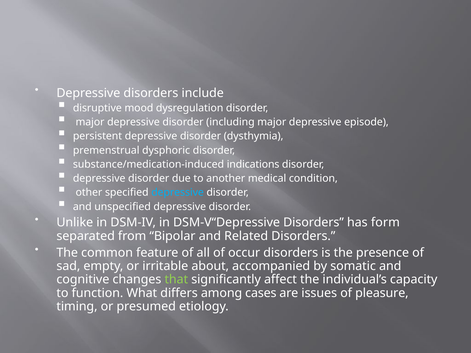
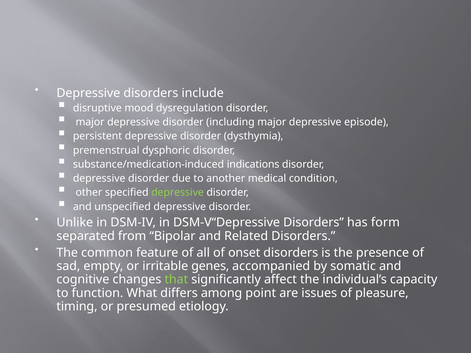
depressive at (178, 193) colour: light blue -> light green
occur: occur -> onset
about: about -> genes
cases: cases -> point
